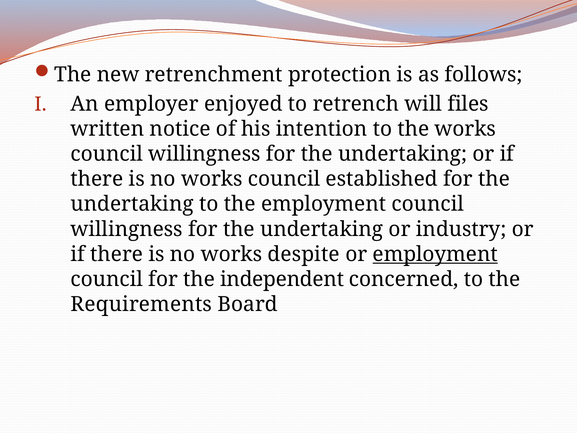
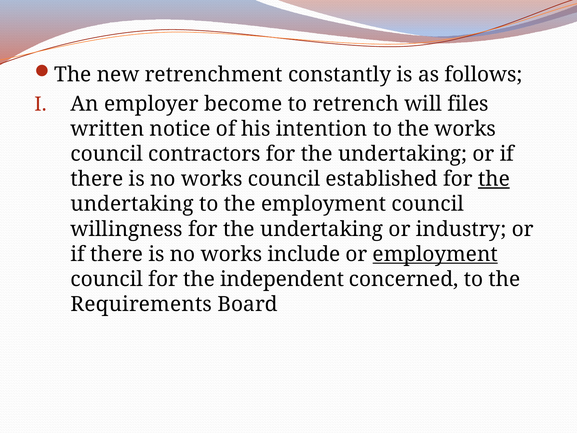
protection: protection -> constantly
enjoyed: enjoyed -> become
willingness at (204, 154): willingness -> contractors
the at (494, 179) underline: none -> present
despite: despite -> include
